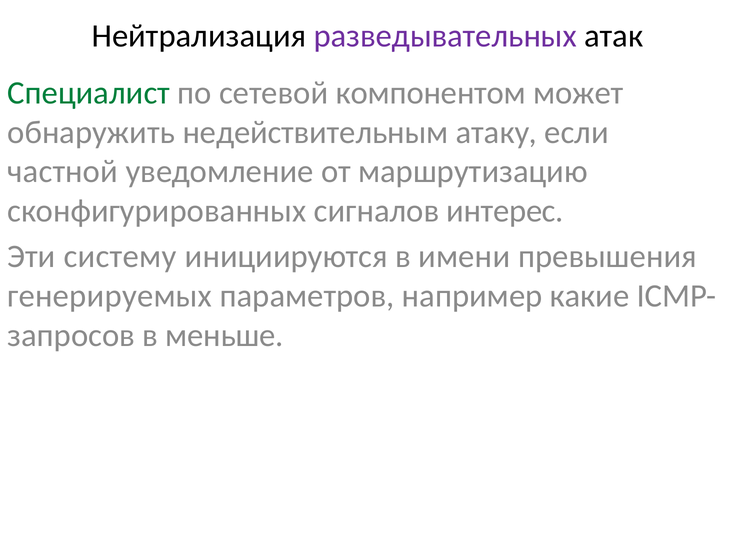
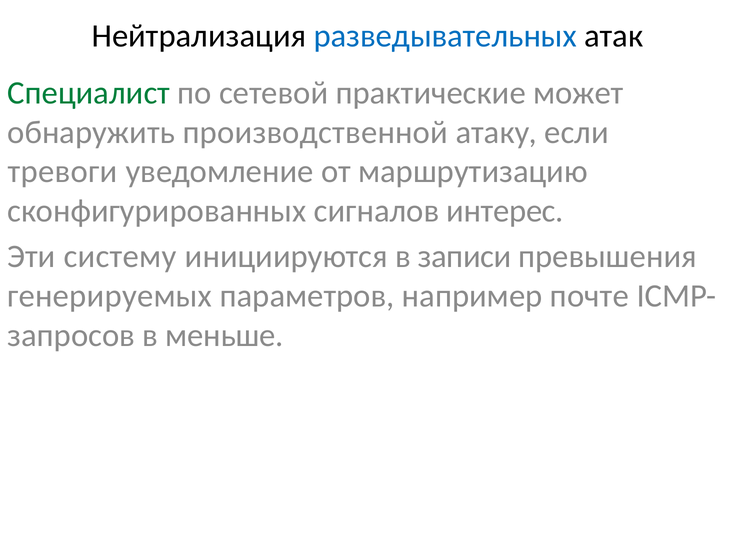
разведывательных colour: purple -> blue
компонентом: компонентом -> практические
недействительным: недействительным -> производственной
частной: частной -> тревоги
имени: имени -> записи
какие: какие -> почте
